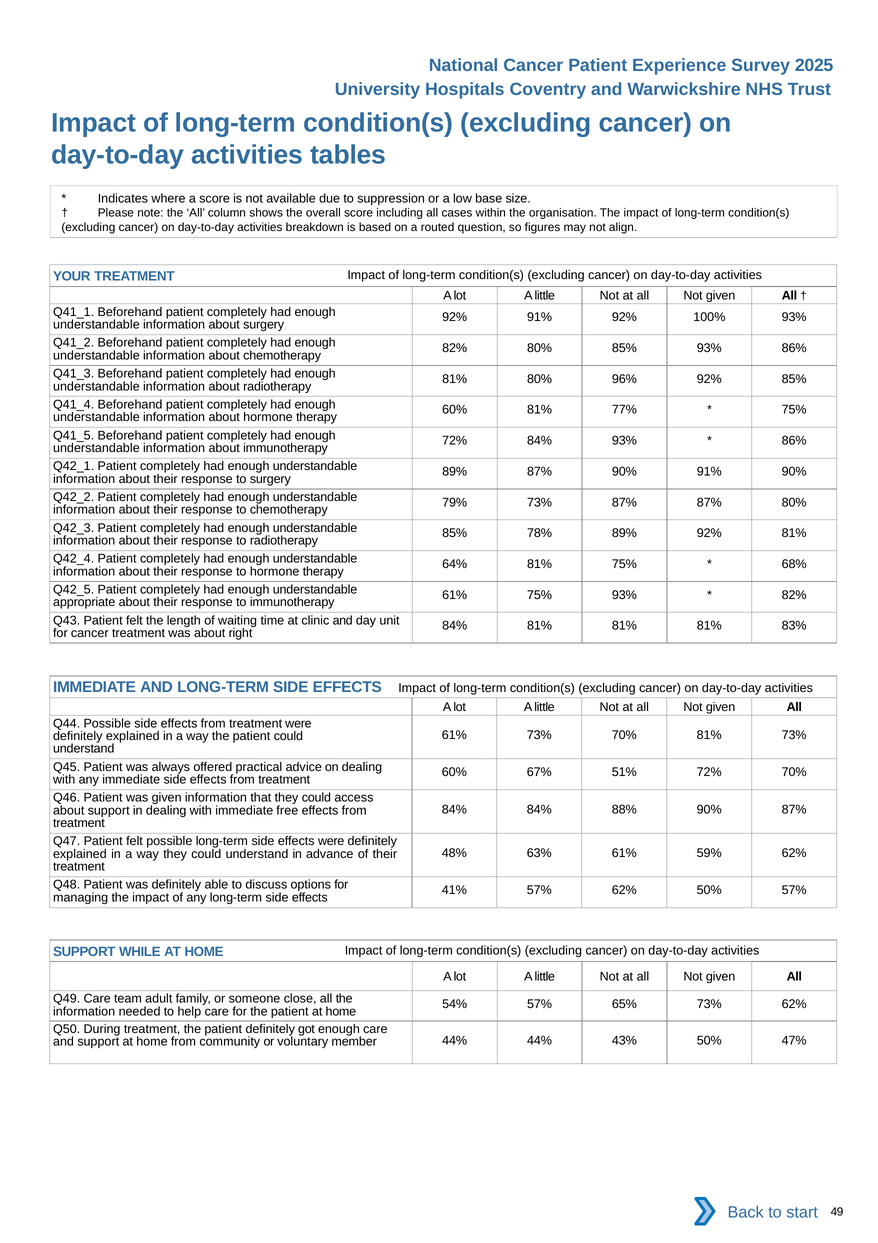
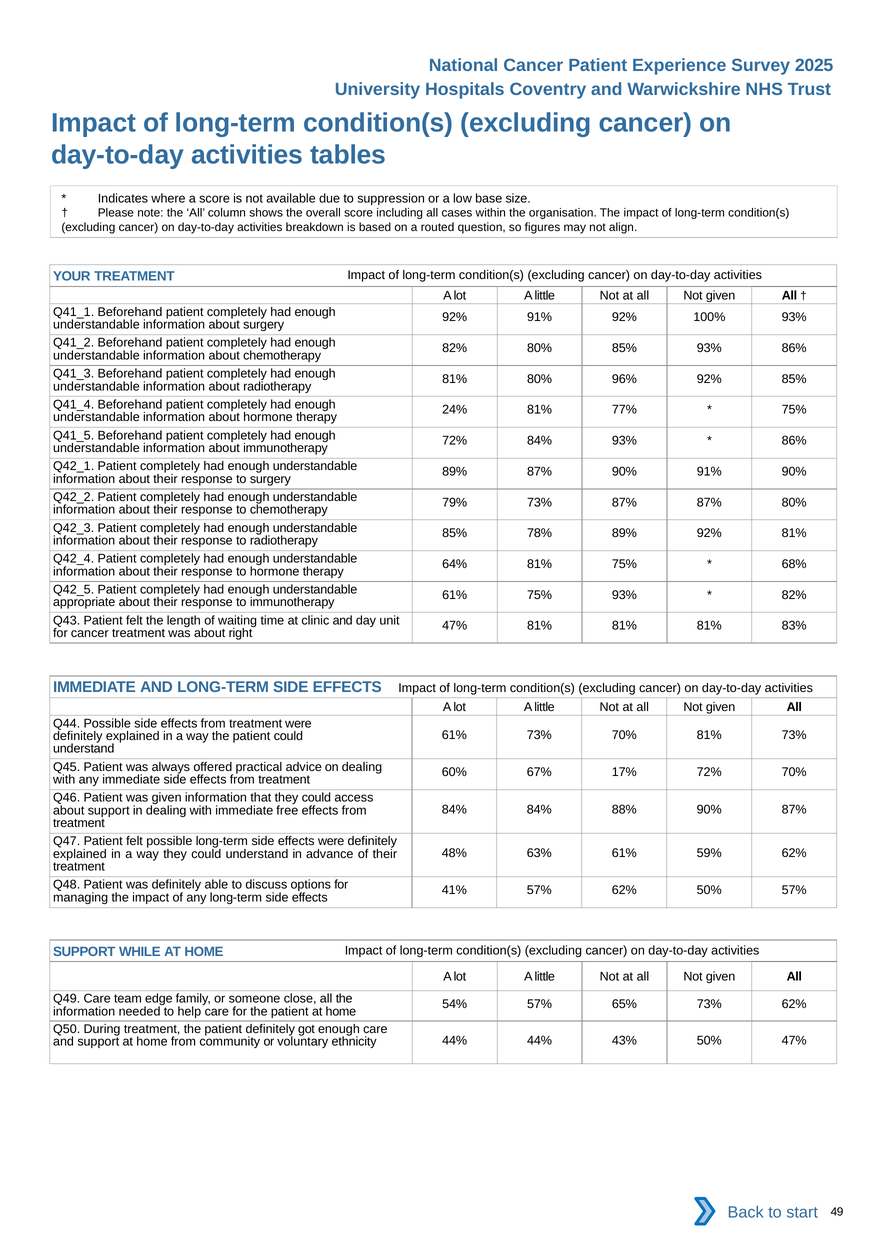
60% at (455, 410): 60% -> 24%
84% at (455, 625): 84% -> 47%
51%: 51% -> 17%
adult: adult -> edge
member: member -> ethnicity
